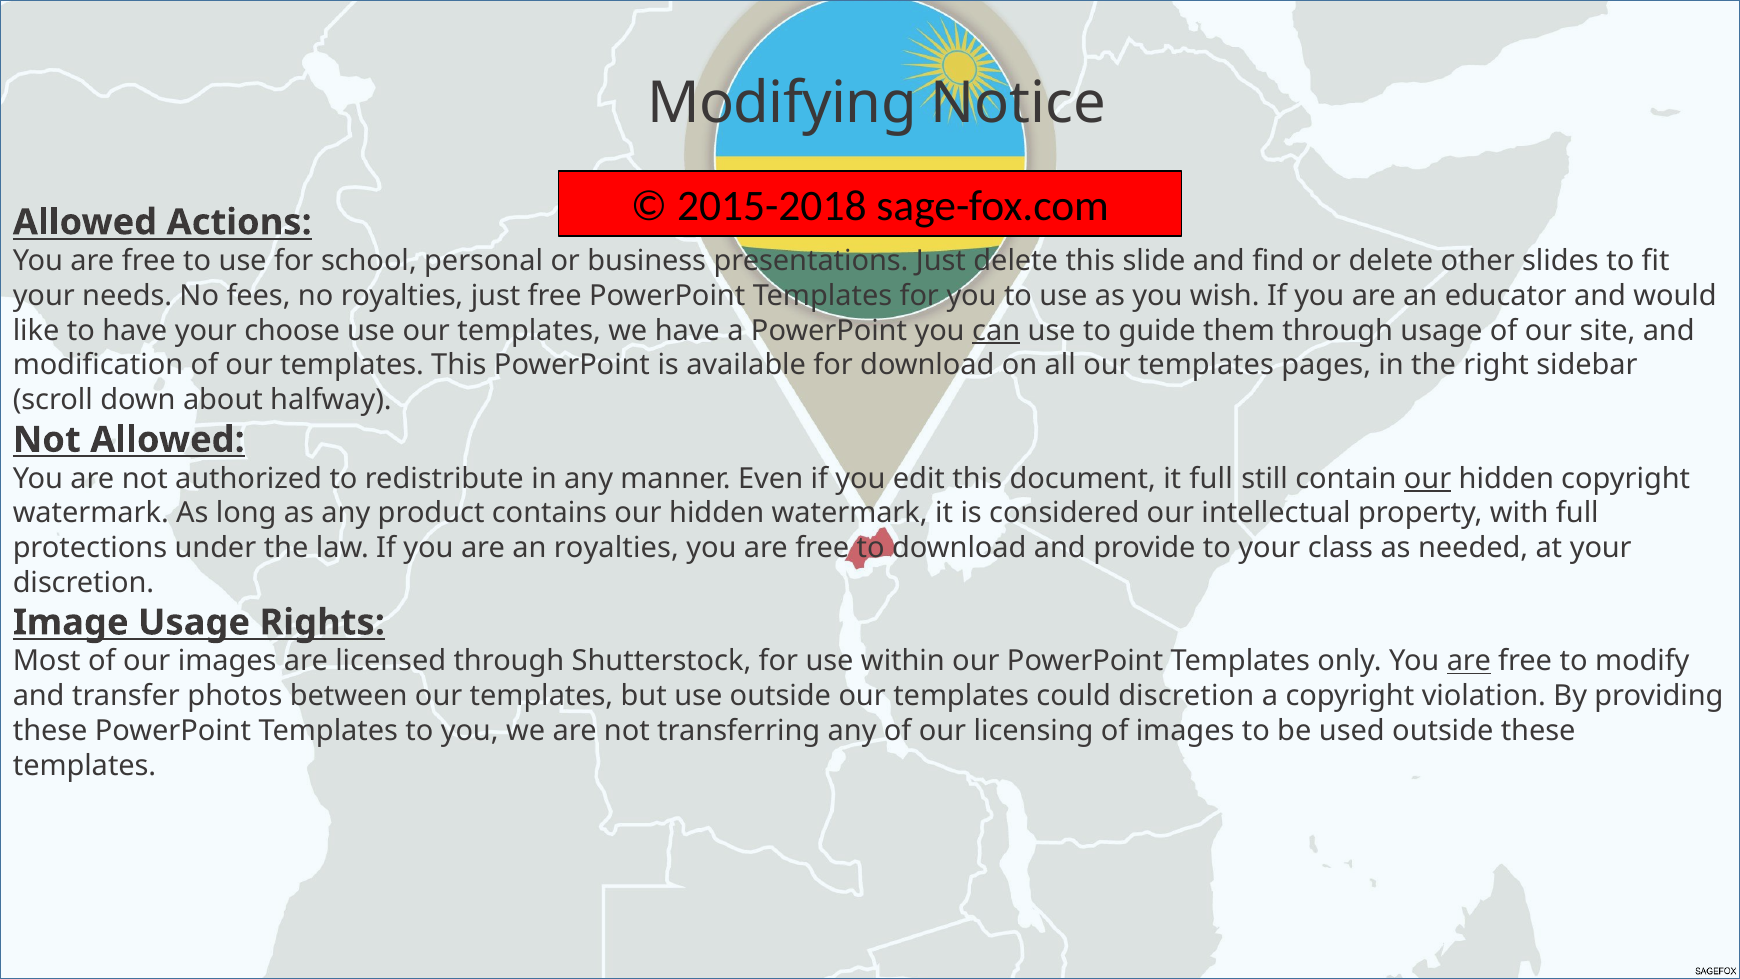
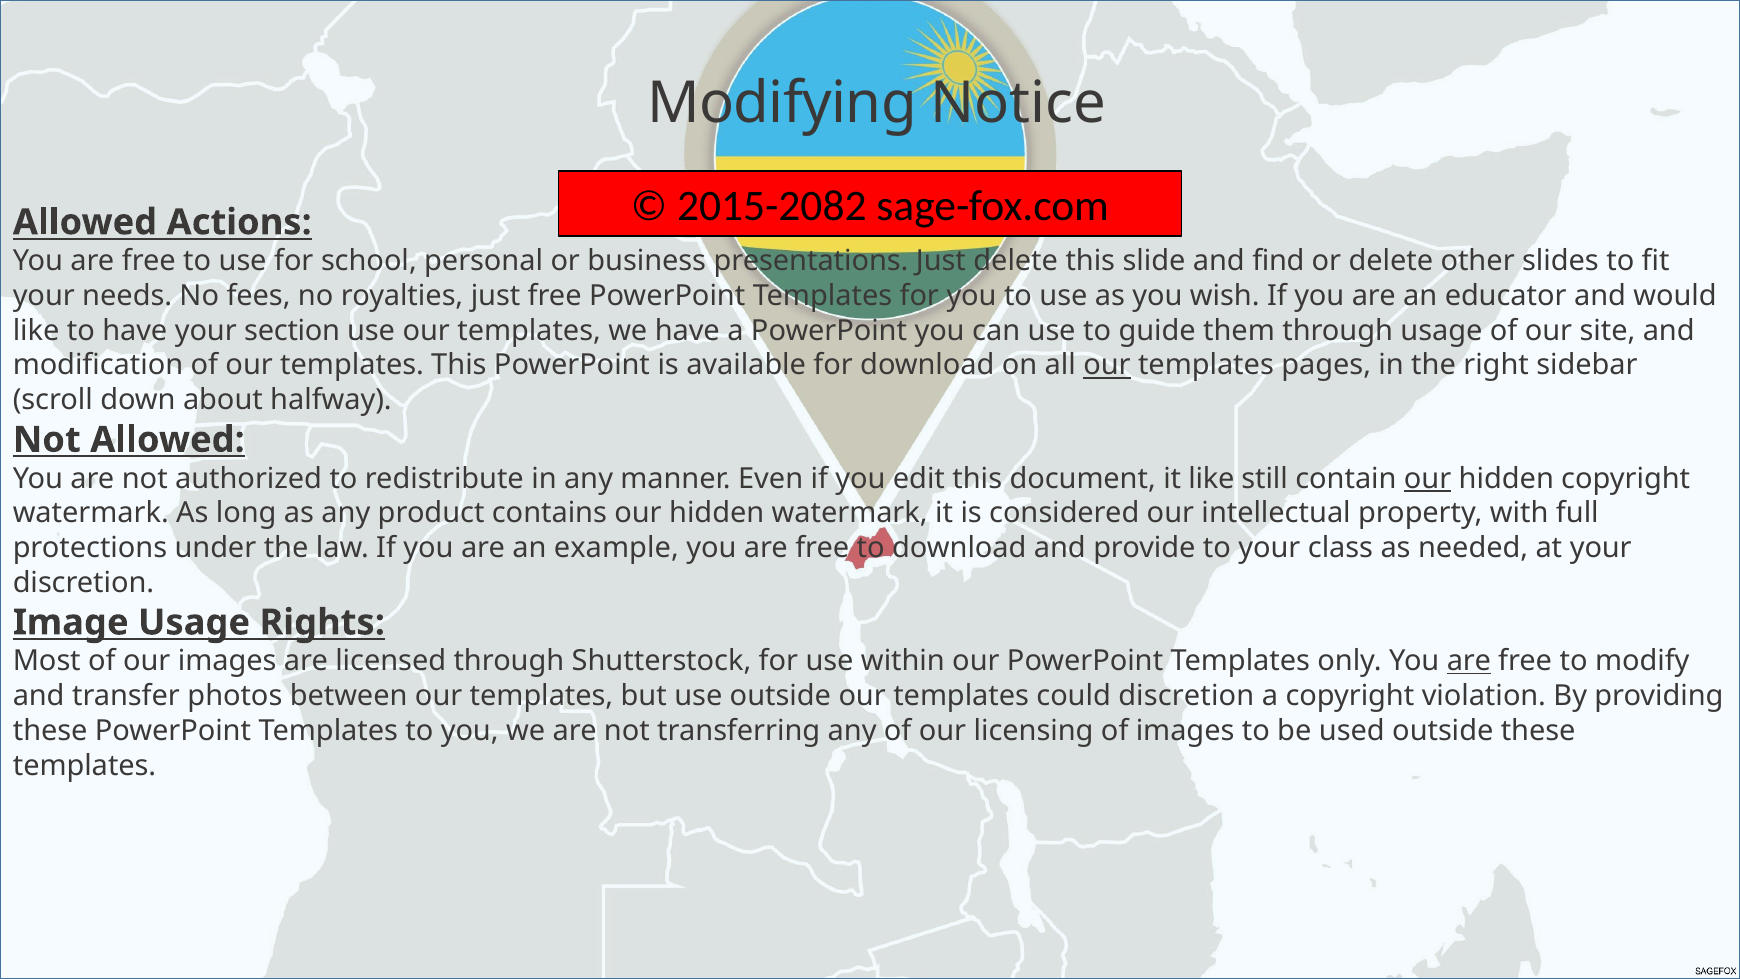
2015-2018: 2015-2018 -> 2015-2082
choose: choose -> section
can underline: present -> none
our at (1107, 365) underline: none -> present
it full: full -> like
an royalties: royalties -> example
